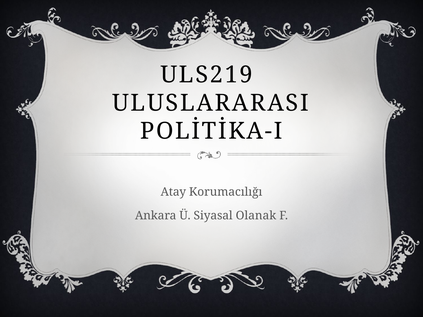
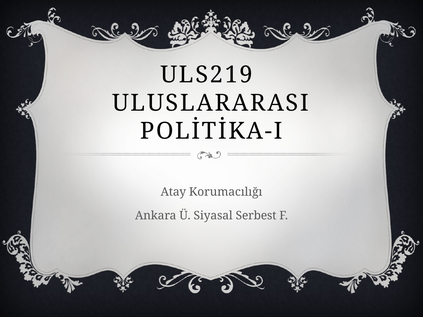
Olanak: Olanak -> Serbest
